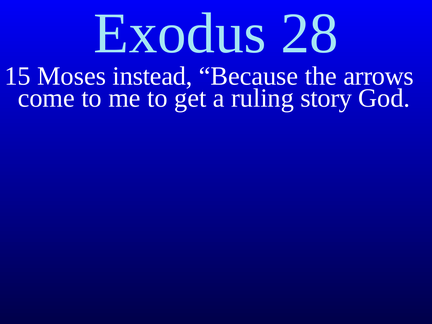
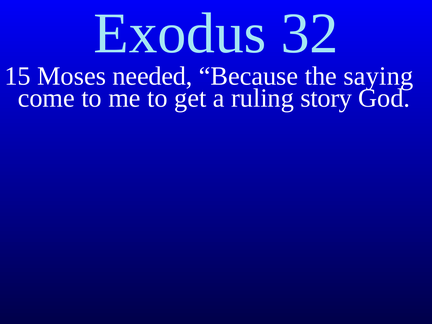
28: 28 -> 32
instead: instead -> needed
arrows: arrows -> saying
